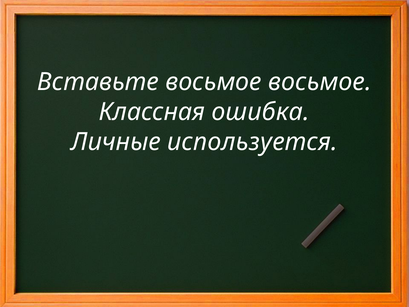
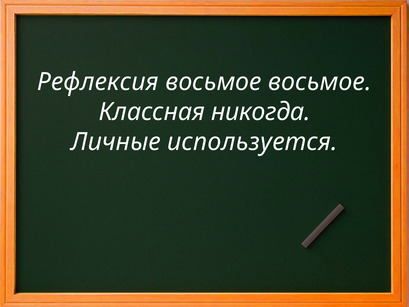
Вставьте: Вставьте -> Рефлексия
ошибка: ошибка -> никогда
